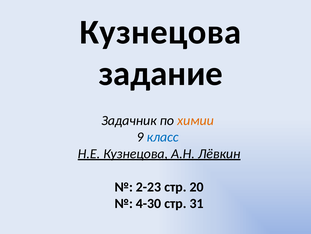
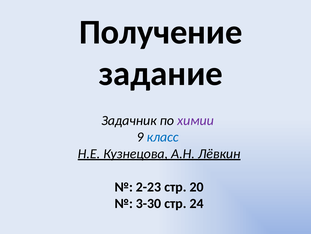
Кузнецова at (160, 32): Кузнецова -> Получение
химии colour: orange -> purple
4-30: 4-30 -> 3-30
31: 31 -> 24
